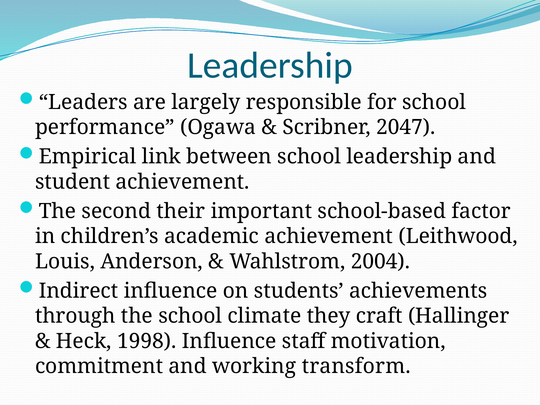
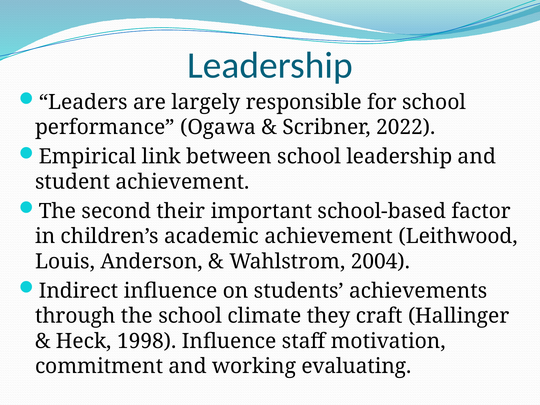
2047: 2047 -> 2022
transform: transform -> evaluating
